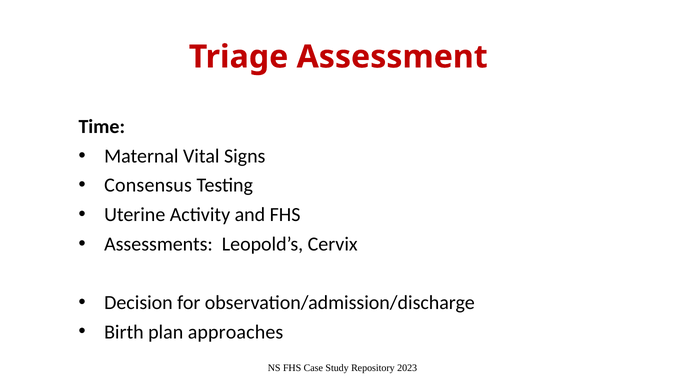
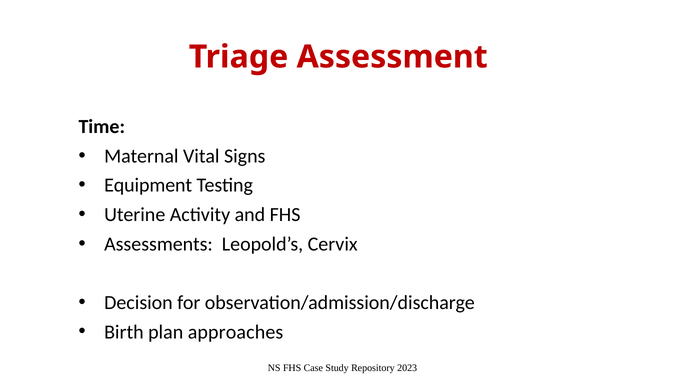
Consensus: Consensus -> Equipment
